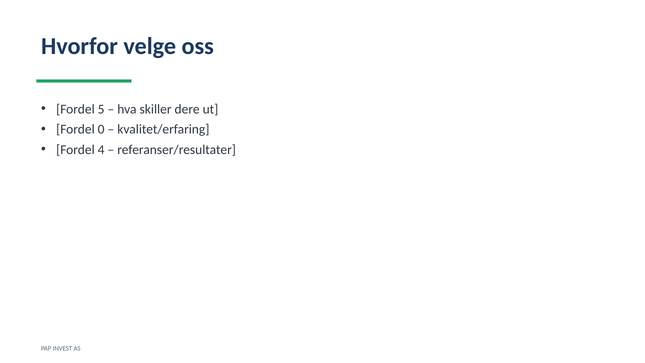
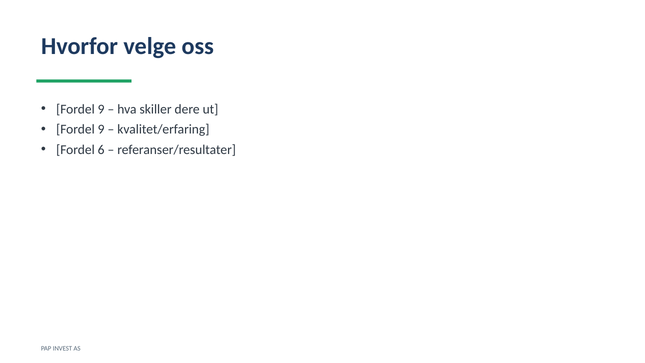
5 at (101, 109): 5 -> 9
0 at (101, 129): 0 -> 9
4: 4 -> 6
